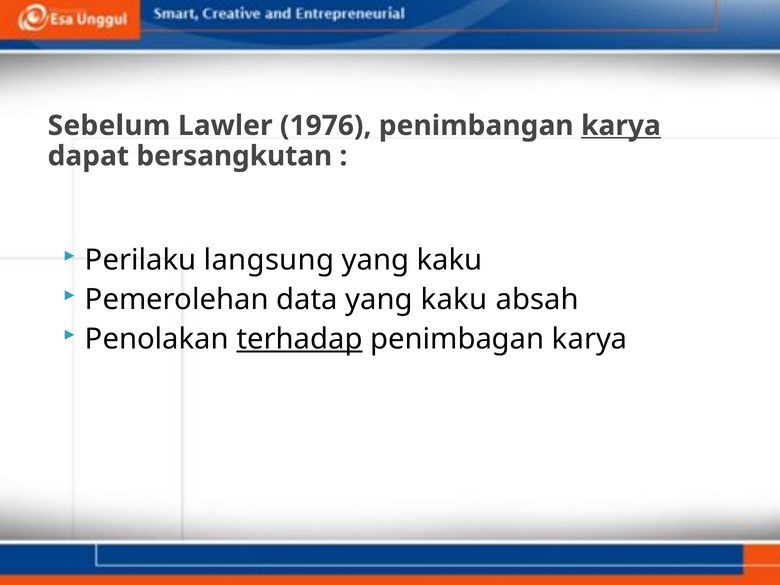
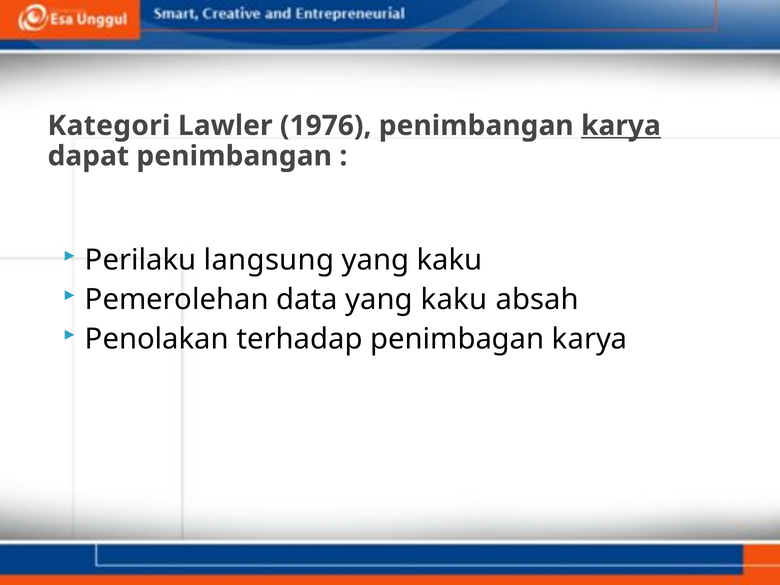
Sebelum: Sebelum -> Kategori
dapat bersangkutan: bersangkutan -> penimbangan
terhadap underline: present -> none
